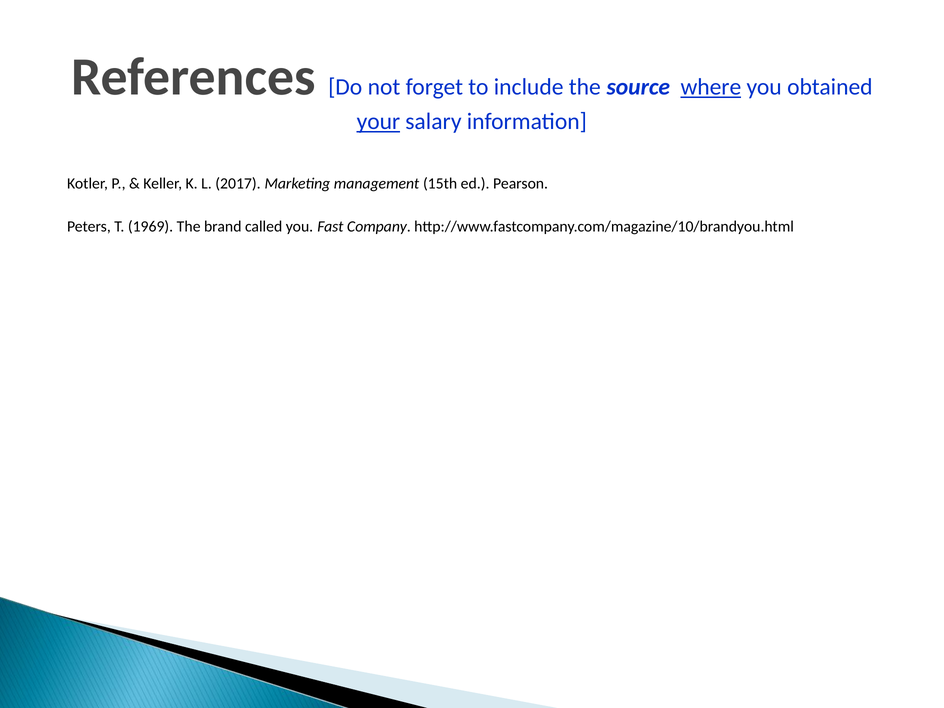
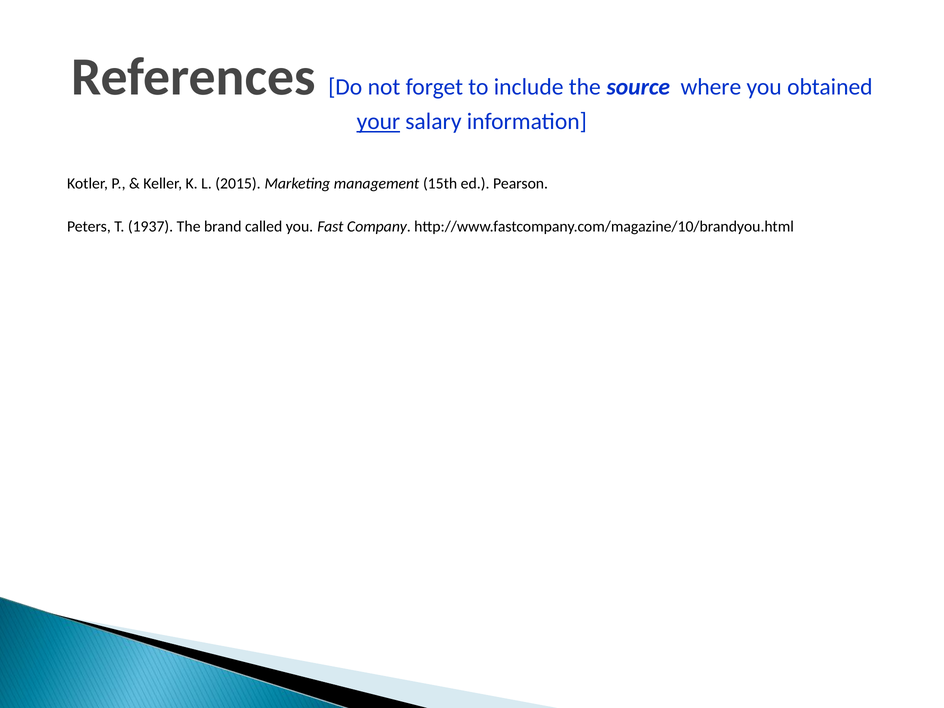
where underline: present -> none
2017: 2017 -> 2015
1969: 1969 -> 1937
